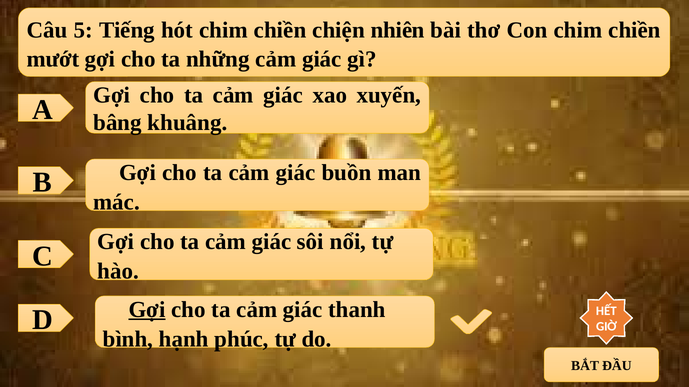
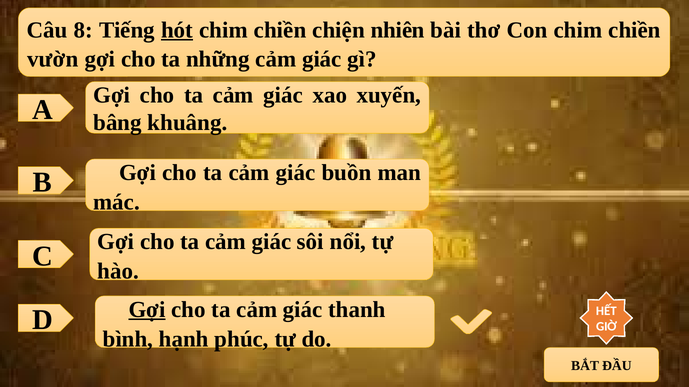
5: 5 -> 8
hót underline: none -> present
mướt: mướt -> vườn
